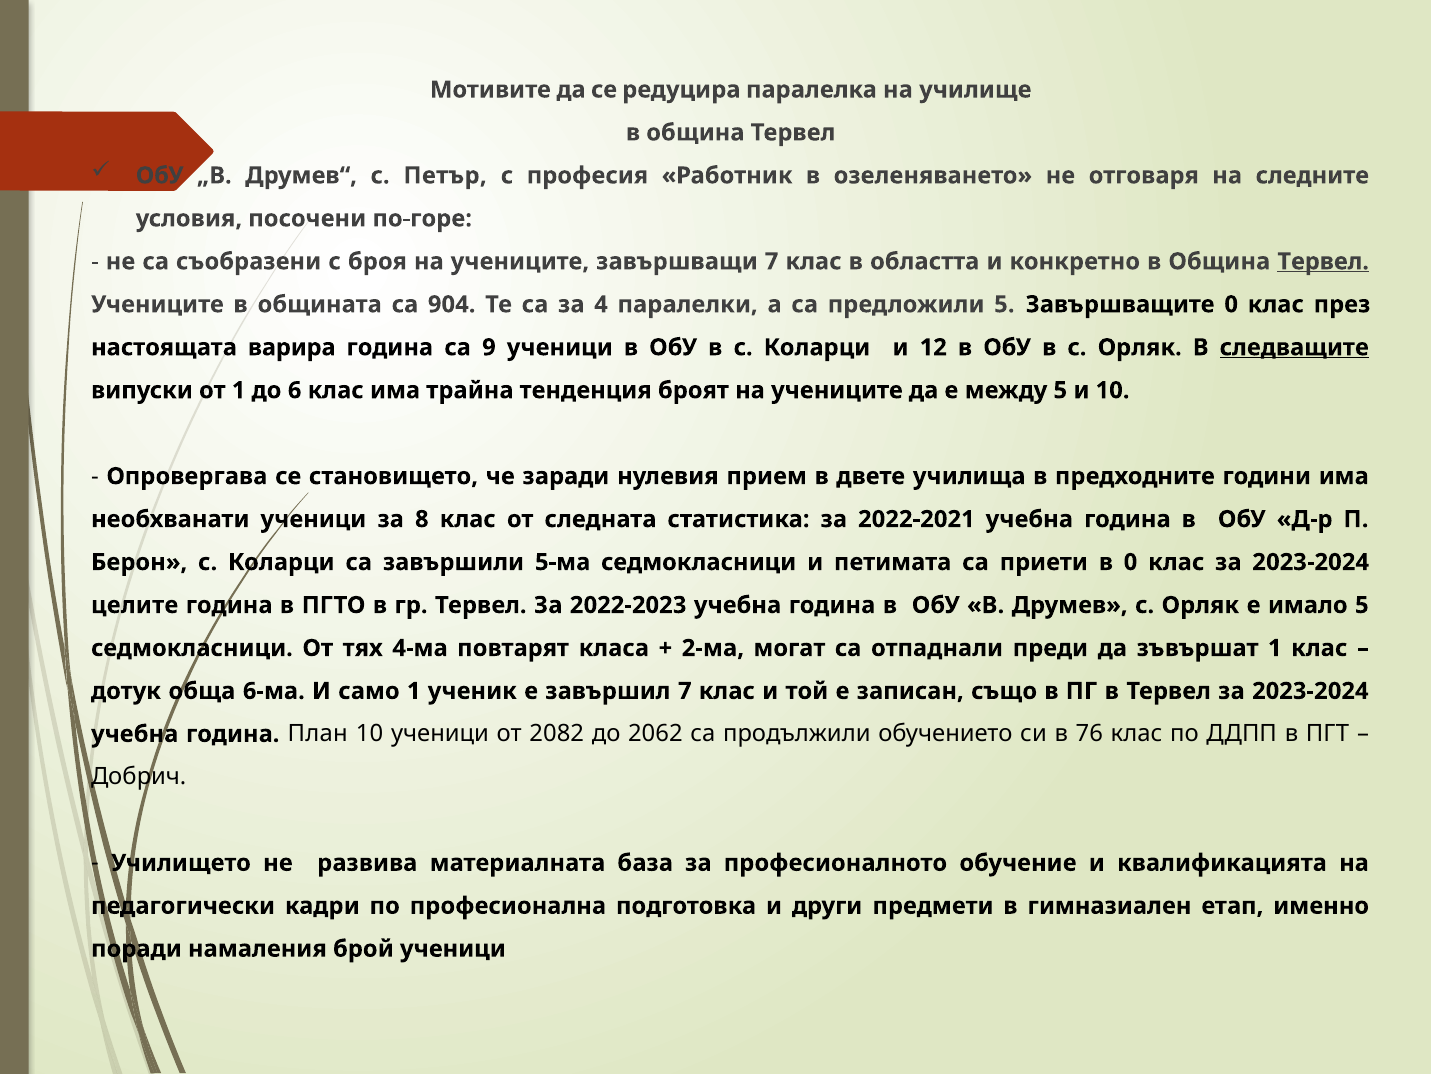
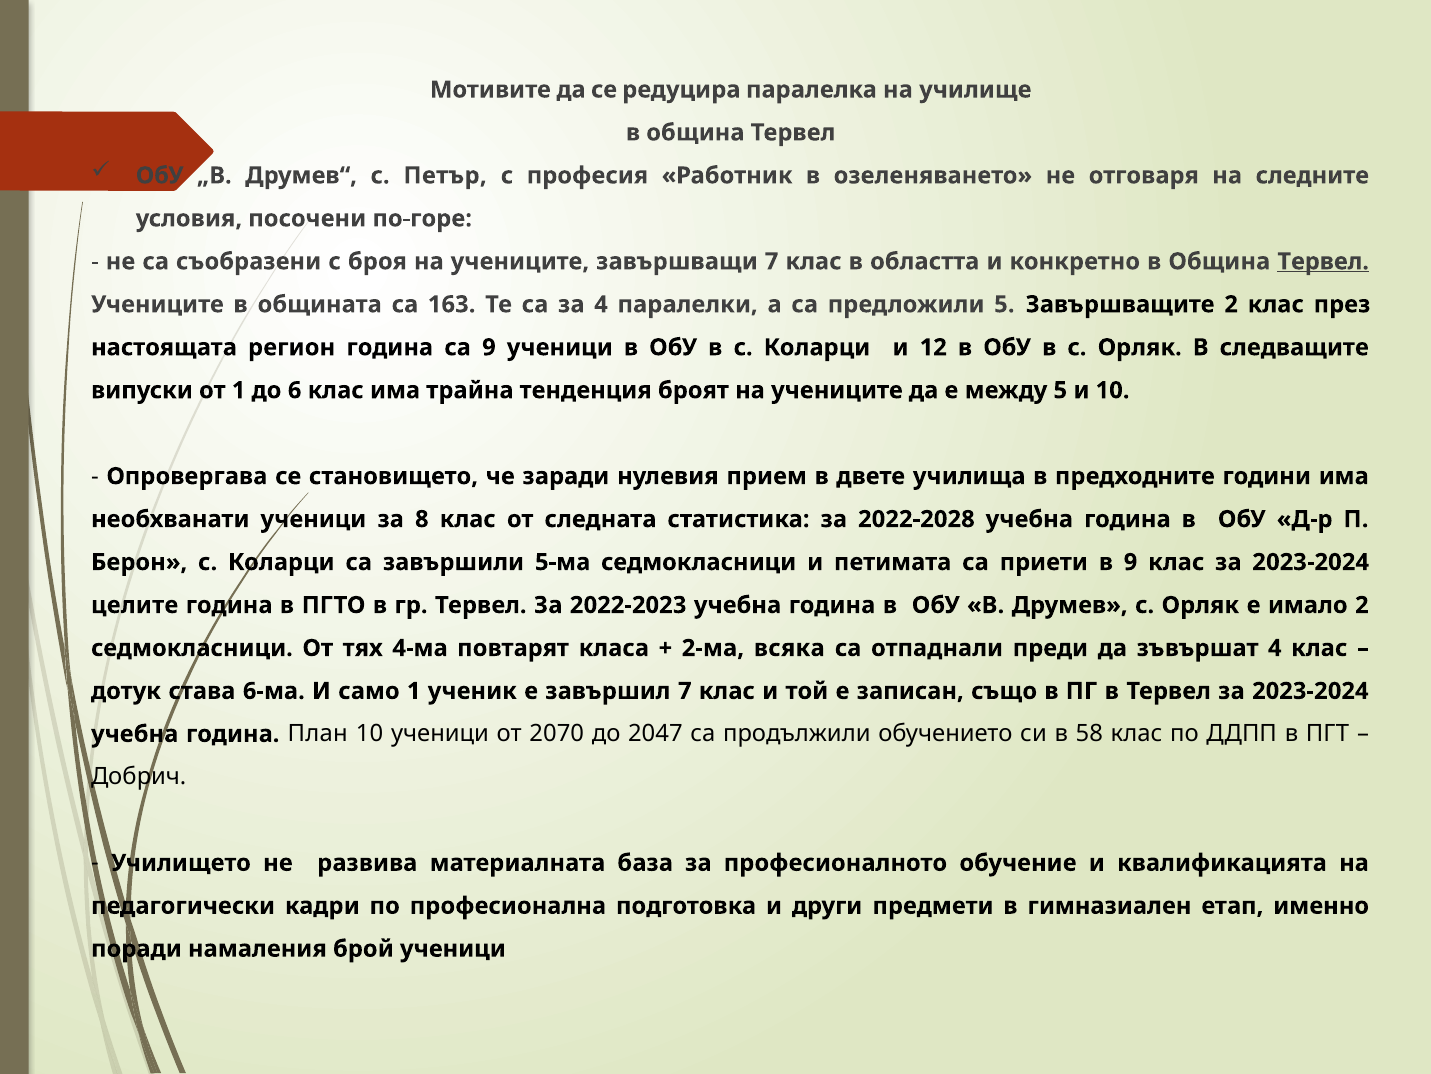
904: 904 -> 163
Завършващите 0: 0 -> 2
варира: варира -> регион
следващите underline: present -> none
2022-2021: 2022-2021 -> 2022-2028
в 0: 0 -> 9
имало 5: 5 -> 2
могат: могат -> всяка
зъвършат 1: 1 -> 4
обща: обща -> става
2082: 2082 -> 2070
2062: 2062 -> 2047
76: 76 -> 58
